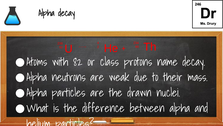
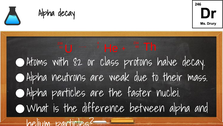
name: name -> halve
drawn: drawn -> faster
